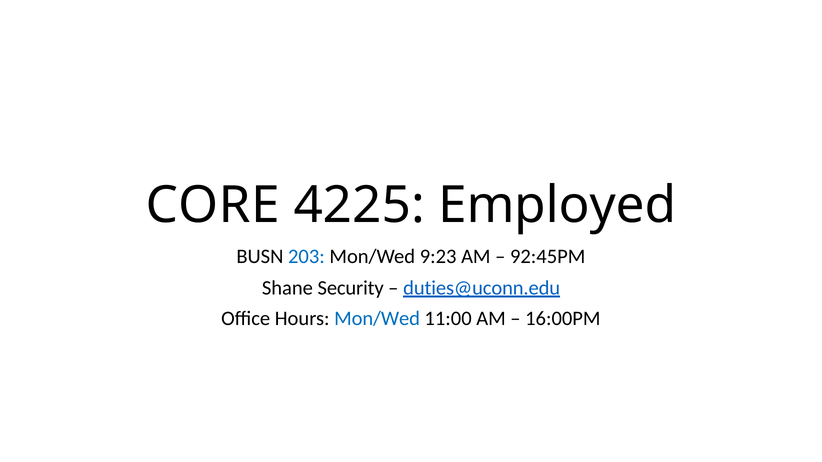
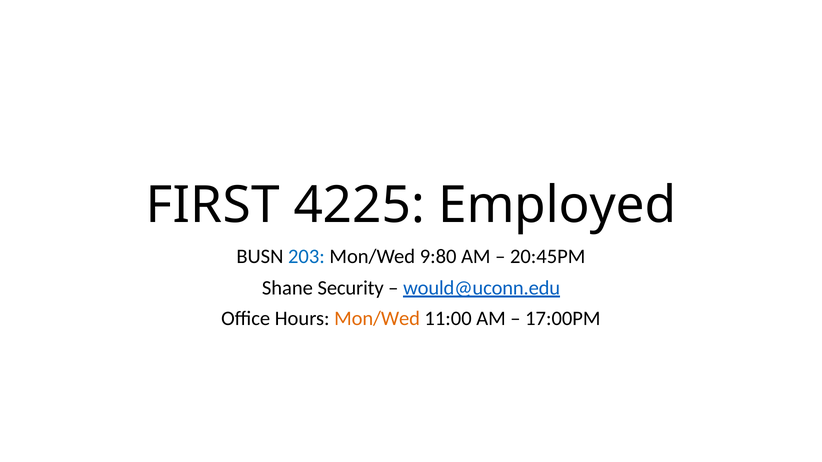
CORE: CORE -> FIRST
9:23: 9:23 -> 9:80
92:45PM: 92:45PM -> 20:45PM
duties@uconn.edu: duties@uconn.edu -> would@uconn.edu
Mon/Wed at (377, 319) colour: blue -> orange
16:00PM: 16:00PM -> 17:00PM
